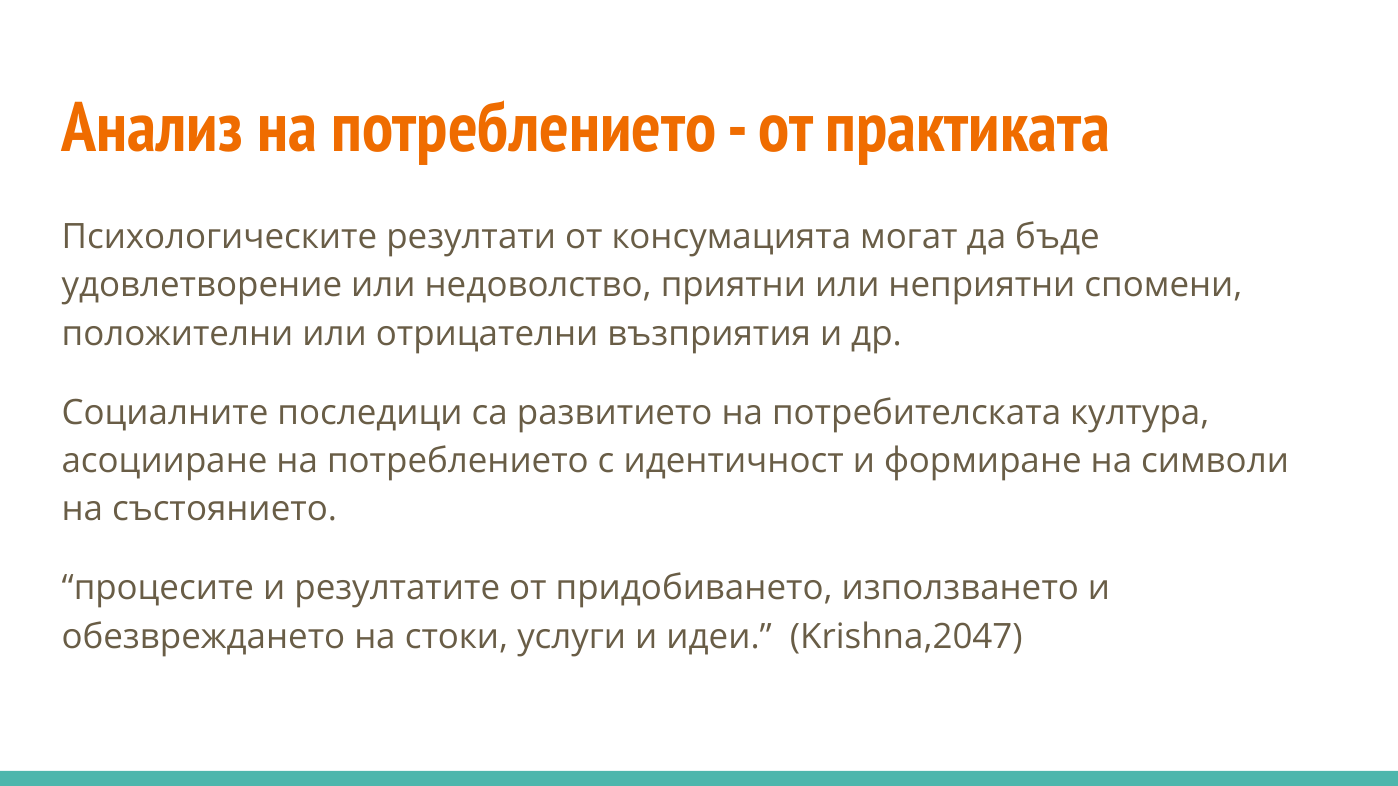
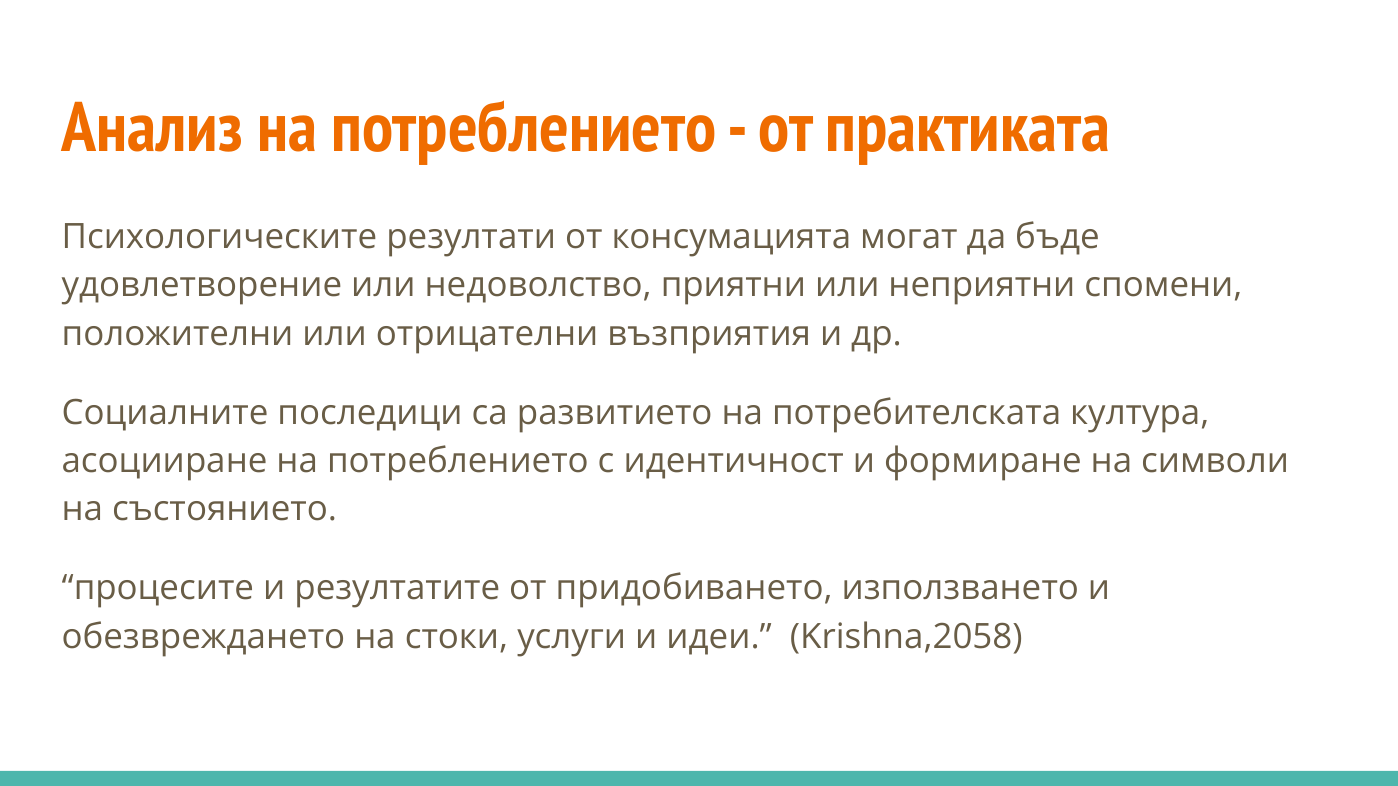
Krishna,2047: Krishna,2047 -> Krishna,2058
